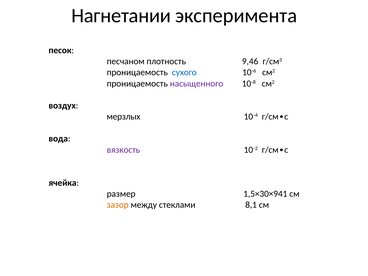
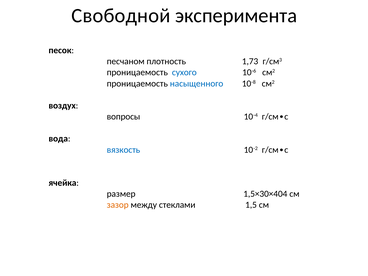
Нагнетании: Нагнетании -> Свободной
9,46: 9,46 -> 1,73
насыщенного colour: purple -> blue
мерзлых: мерзлых -> вопросы
вязкость colour: purple -> blue
1,5×30×941: 1,5×30×941 -> 1,5×30×404
8,1: 8,1 -> 1,5
